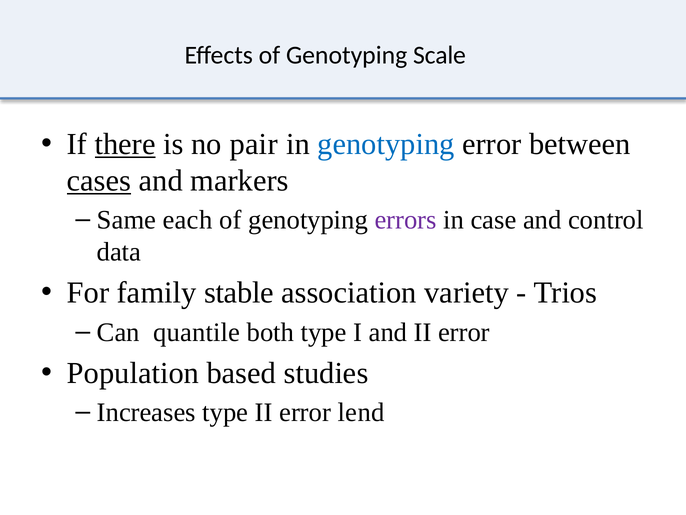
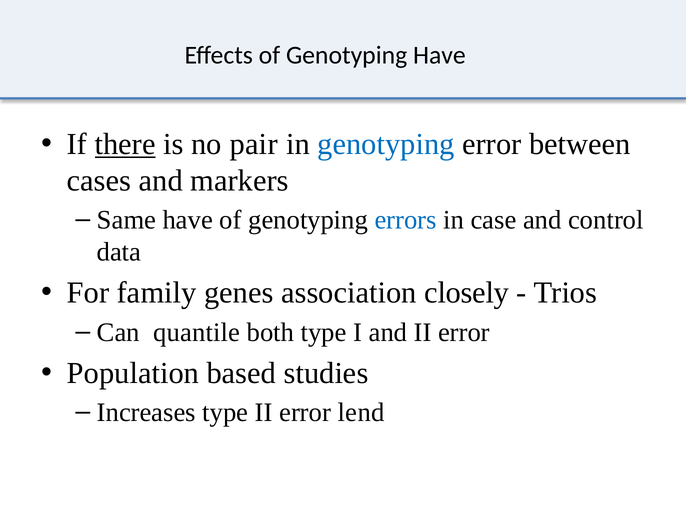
Genotyping Scale: Scale -> Have
cases underline: present -> none
Same each: each -> have
errors colour: purple -> blue
stable: stable -> genes
variety: variety -> closely
